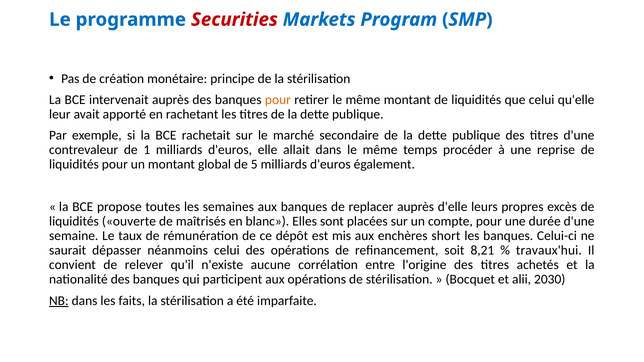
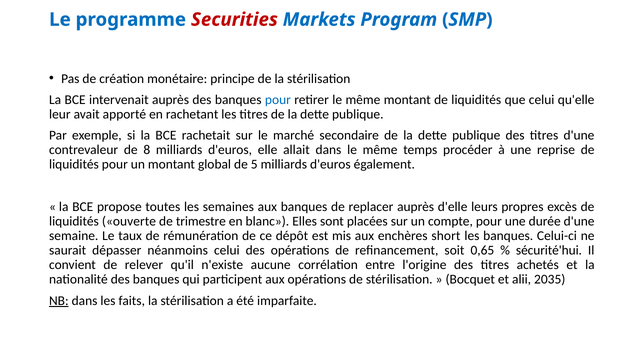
pour at (278, 100) colour: orange -> blue
1: 1 -> 8
maîtrisés: maîtrisés -> trimestre
8,21: 8,21 -> 0,65
travaux'hui: travaux'hui -> sécurité'hui
2030: 2030 -> 2035
